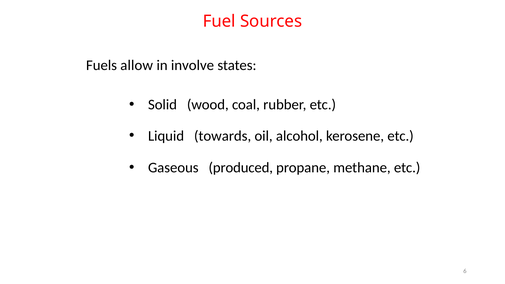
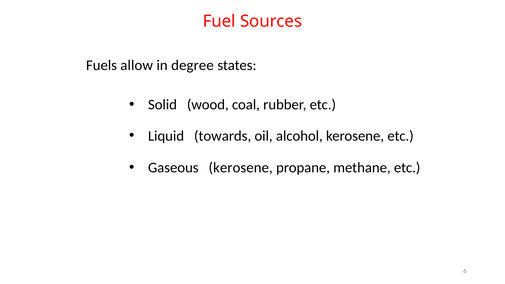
involve: involve -> degree
Gaseous produced: produced -> kerosene
